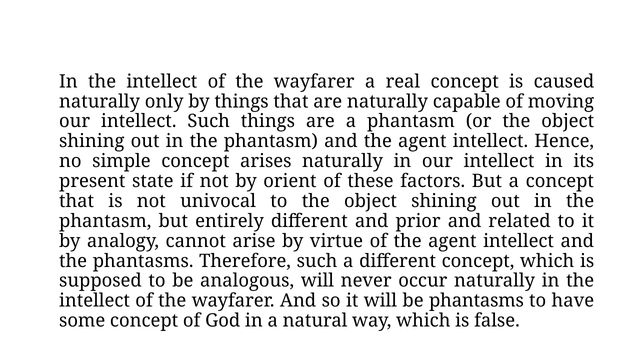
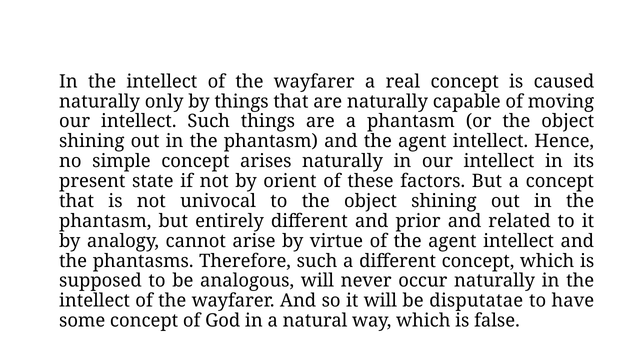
be phantasms: phantasms -> disputatae
